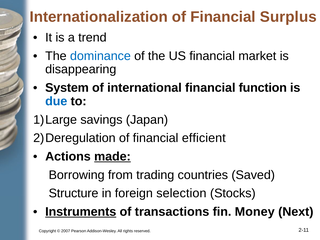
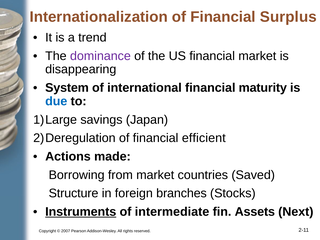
dominance colour: blue -> purple
function: function -> maturity
made underline: present -> none
from trading: trading -> market
selection: selection -> branches
transactions: transactions -> intermediate
Money: Money -> Assets
